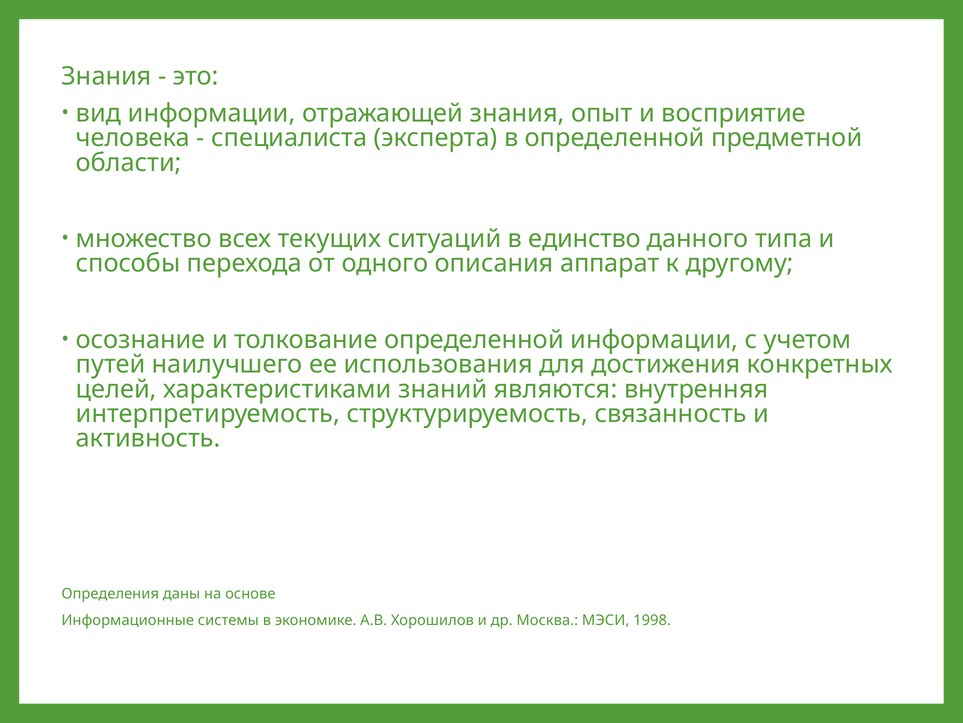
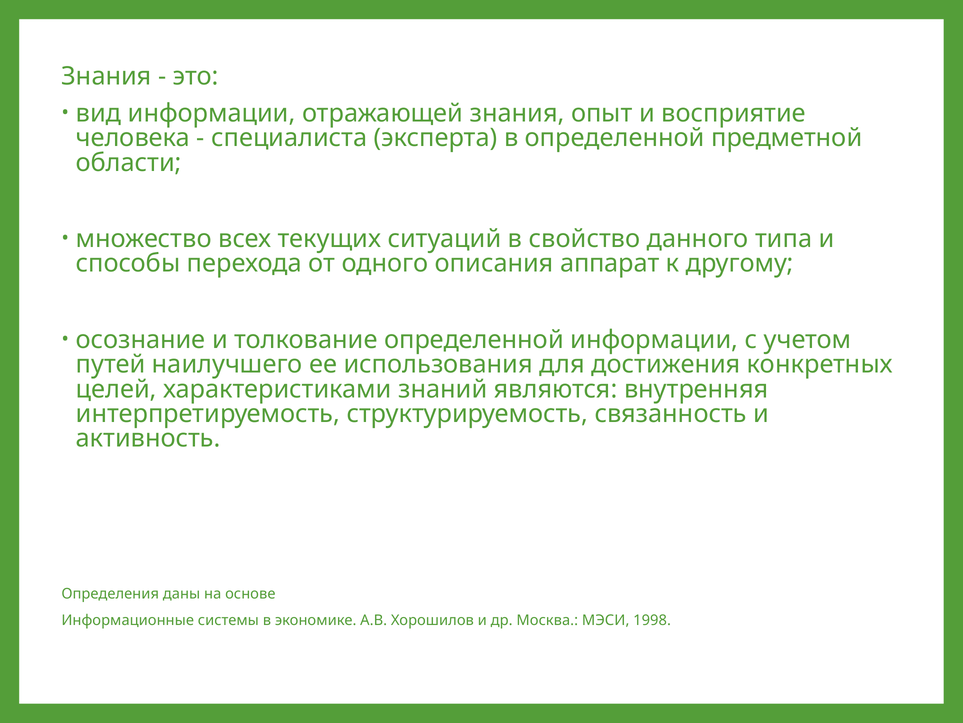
единство: единство -> свойство
